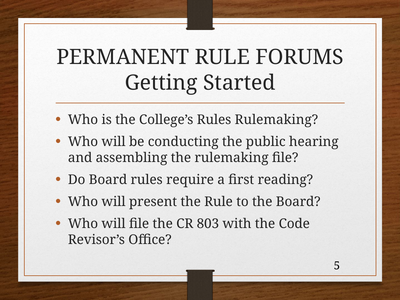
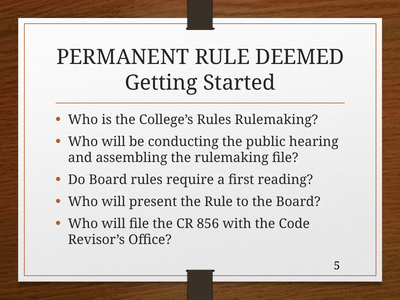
FORUMS: FORUMS -> DEEMED
803: 803 -> 856
